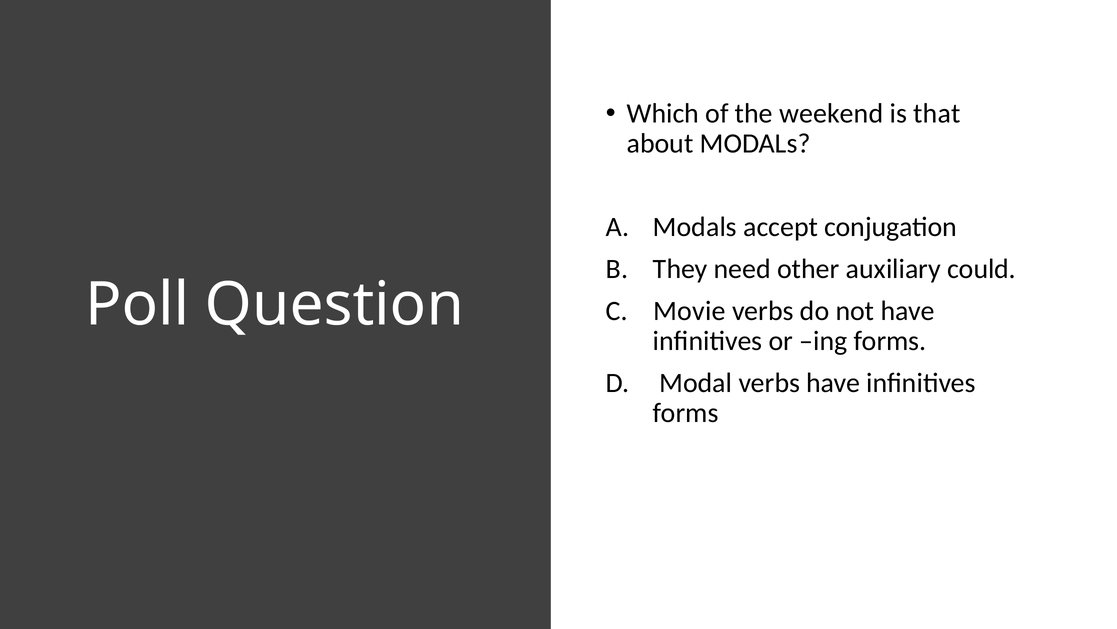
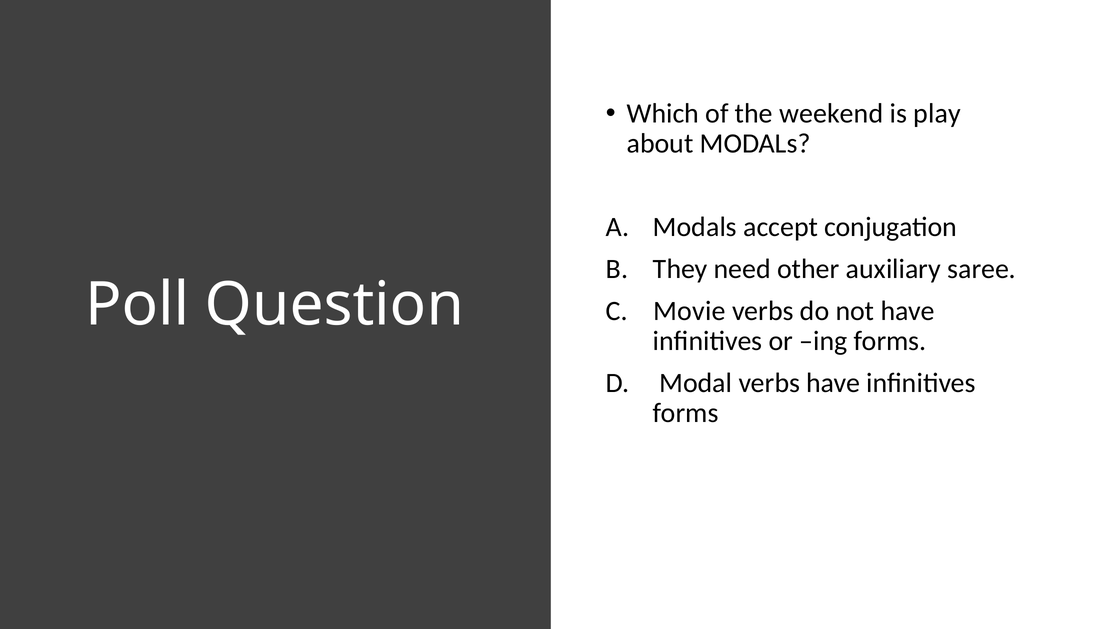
that: that -> play
could: could -> saree
